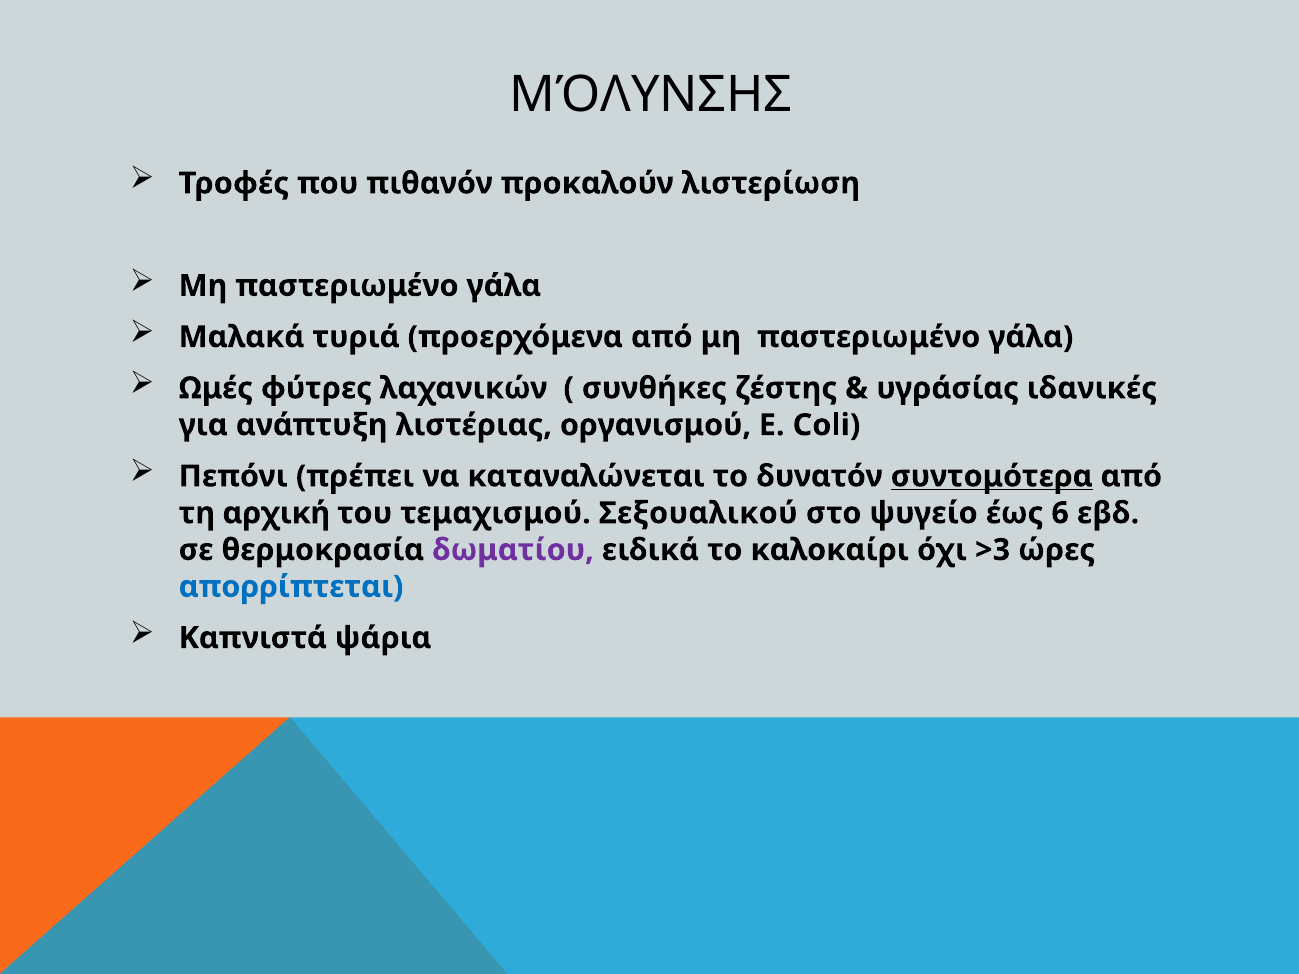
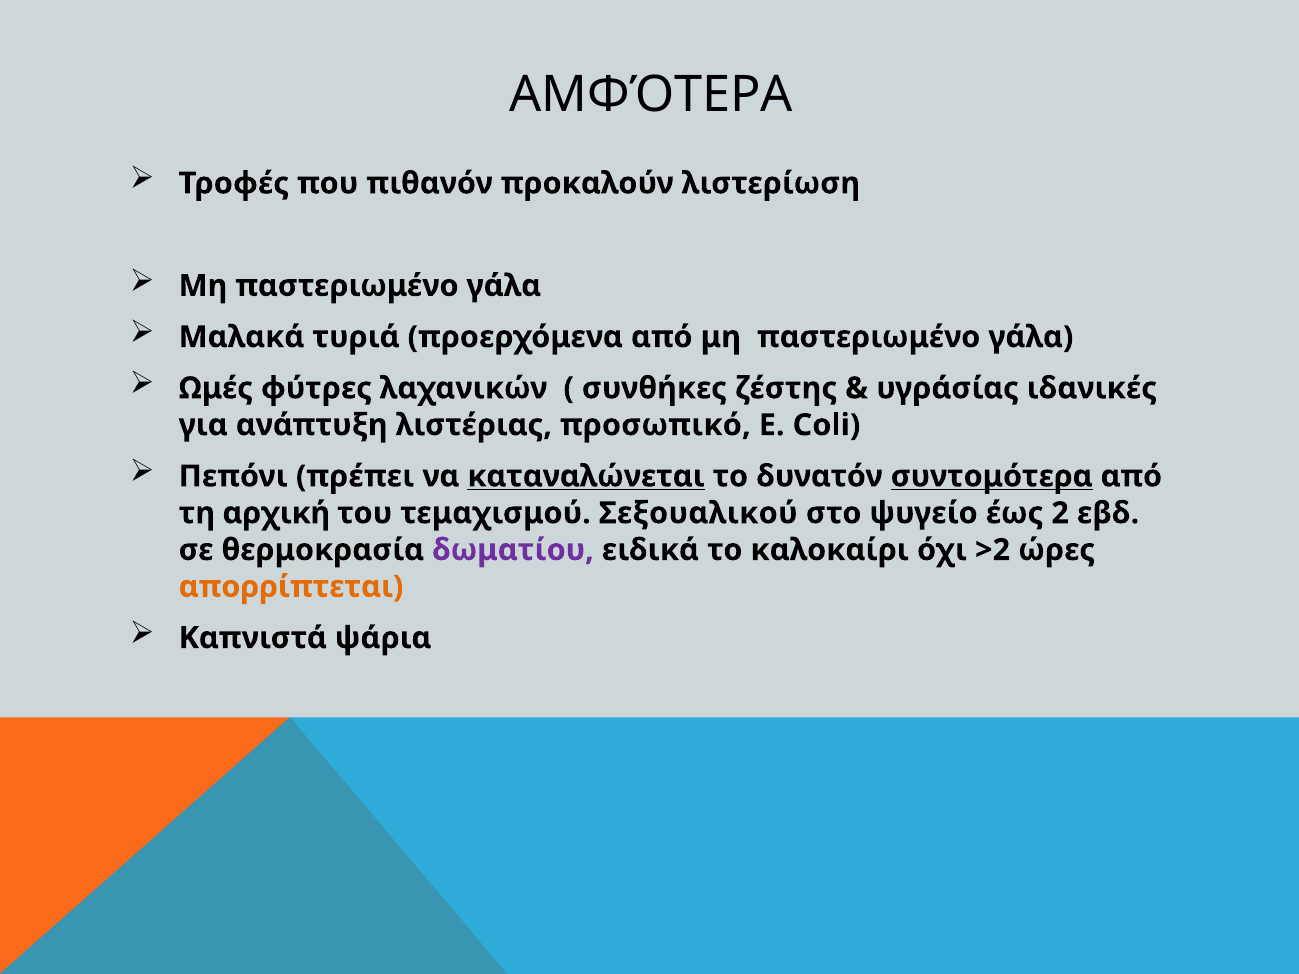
ΜΌΛΥΝΣΗΣ: ΜΌΛΥΝΣΗΣ -> ΑΜΦΌΤΕΡΑ
οργανισμού: οργανισμού -> προσωπικό
καταναλώνεται underline: none -> present
6: 6 -> 2
>3: >3 -> >2
απορρίπτεται colour: blue -> orange
